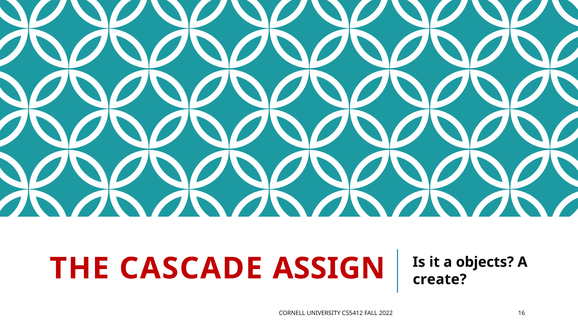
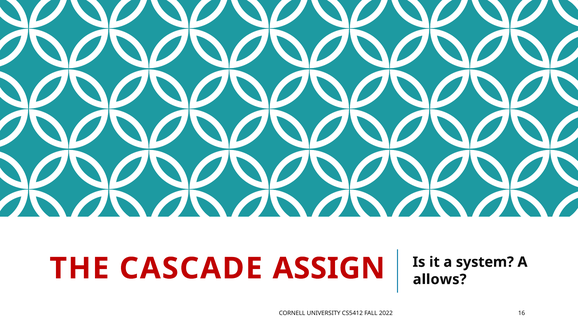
objects: objects -> system
create: create -> allows
